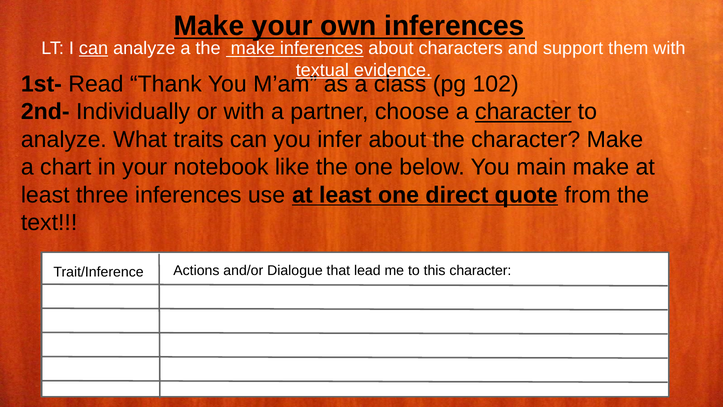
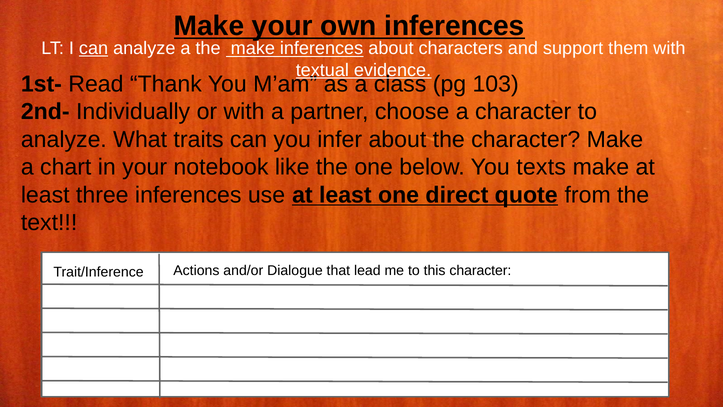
102: 102 -> 103
character at (523, 112) underline: present -> none
main: main -> texts
